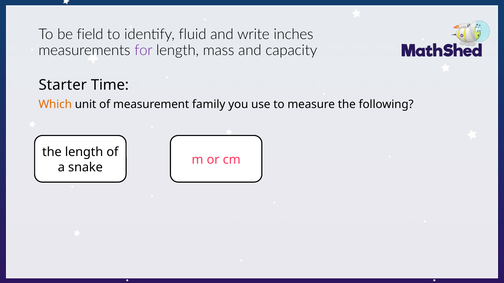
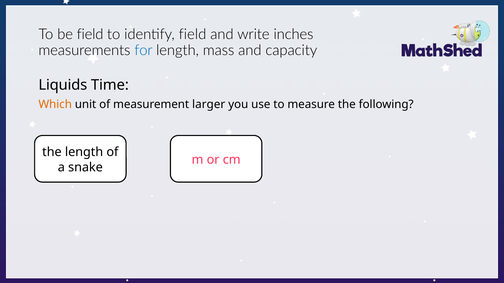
identify fluid: fluid -> field
for colour: purple -> blue
Starter: Starter -> Liquids
family: family -> larger
